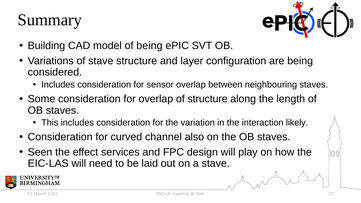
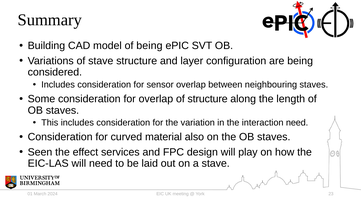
interaction likely: likely -> need
channel: channel -> material
